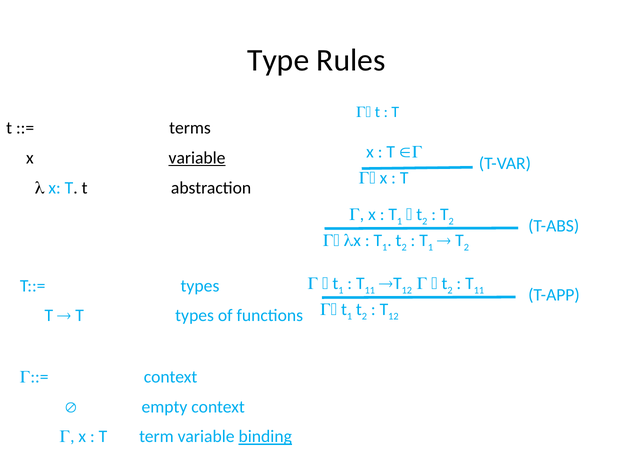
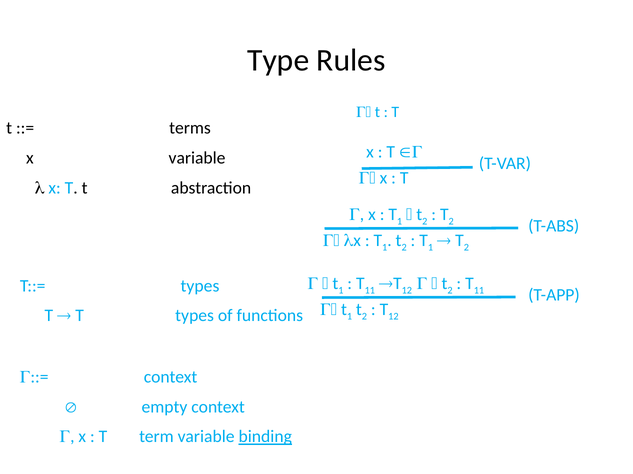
variable at (197, 158) underline: present -> none
